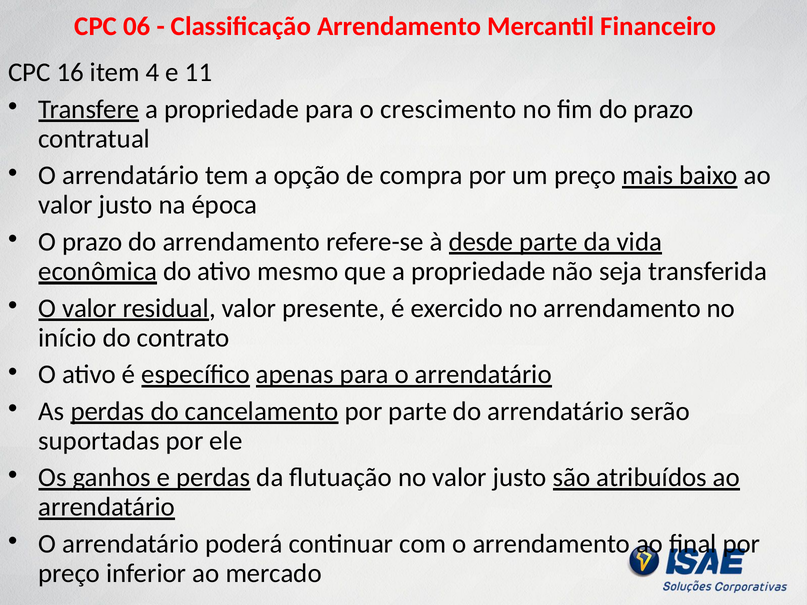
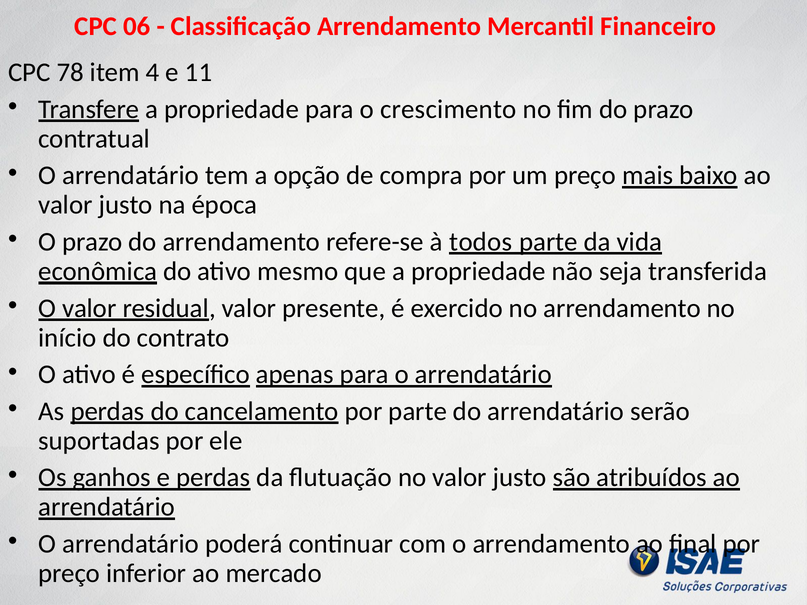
16: 16 -> 78
desde: desde -> todos
